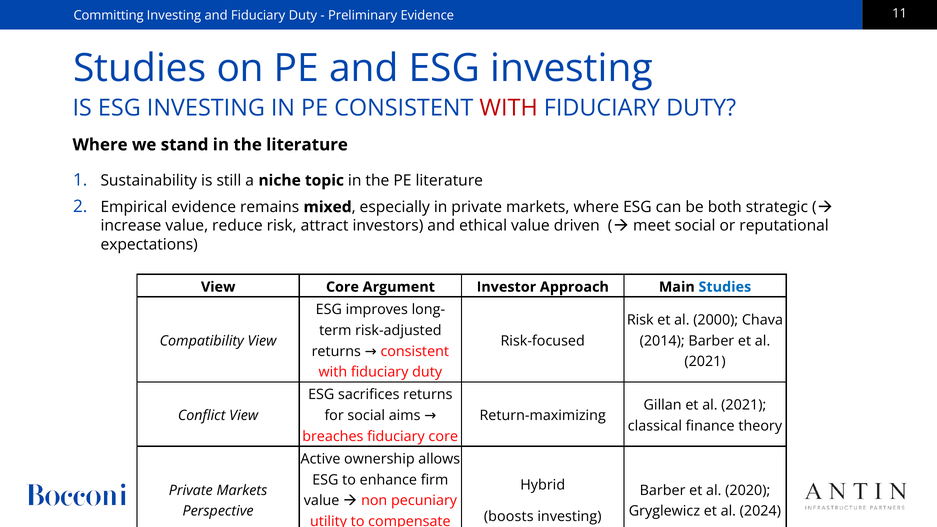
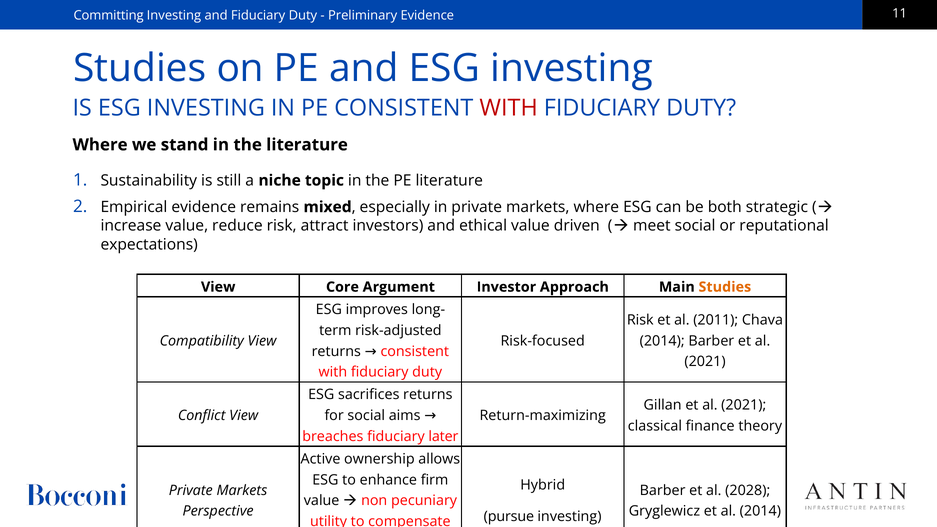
Studies at (725, 287) colour: blue -> orange
2000: 2000 -> 2011
fiduciary core: core -> later
2020: 2020 -> 2028
al 2024: 2024 -> 2014
boosts: boosts -> pursue
